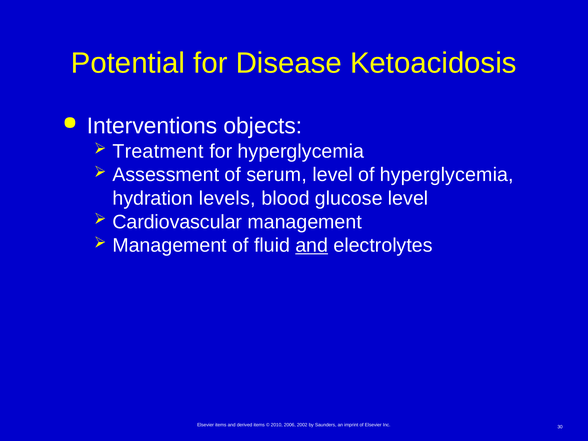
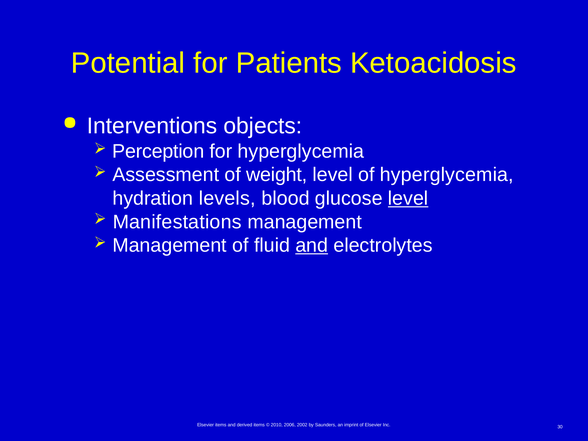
Disease: Disease -> Patients
Treatment: Treatment -> Perception
serum: serum -> weight
level at (408, 198) underline: none -> present
Cardiovascular: Cardiovascular -> Manifestations
